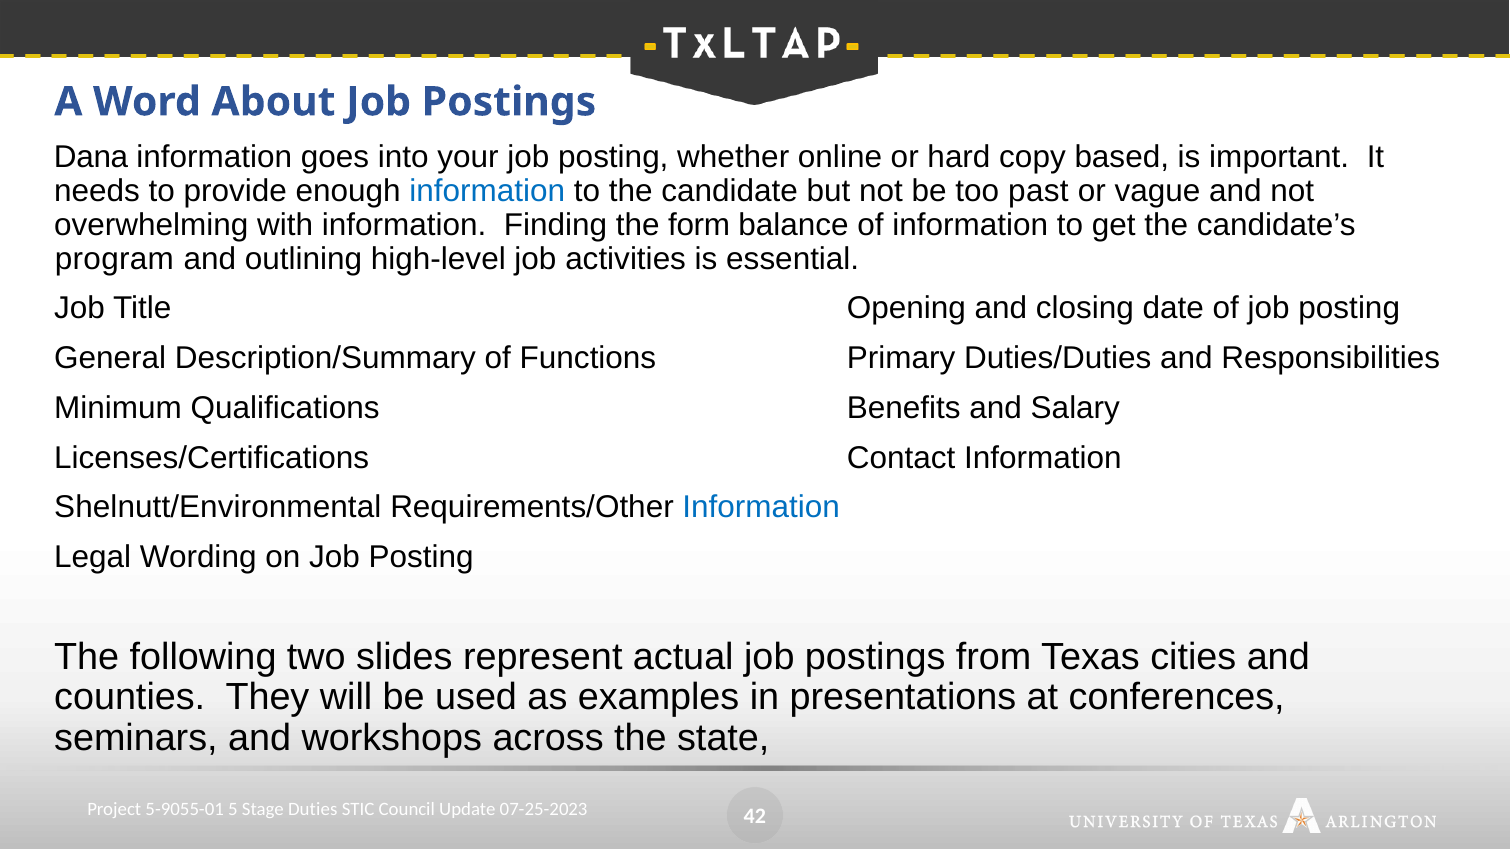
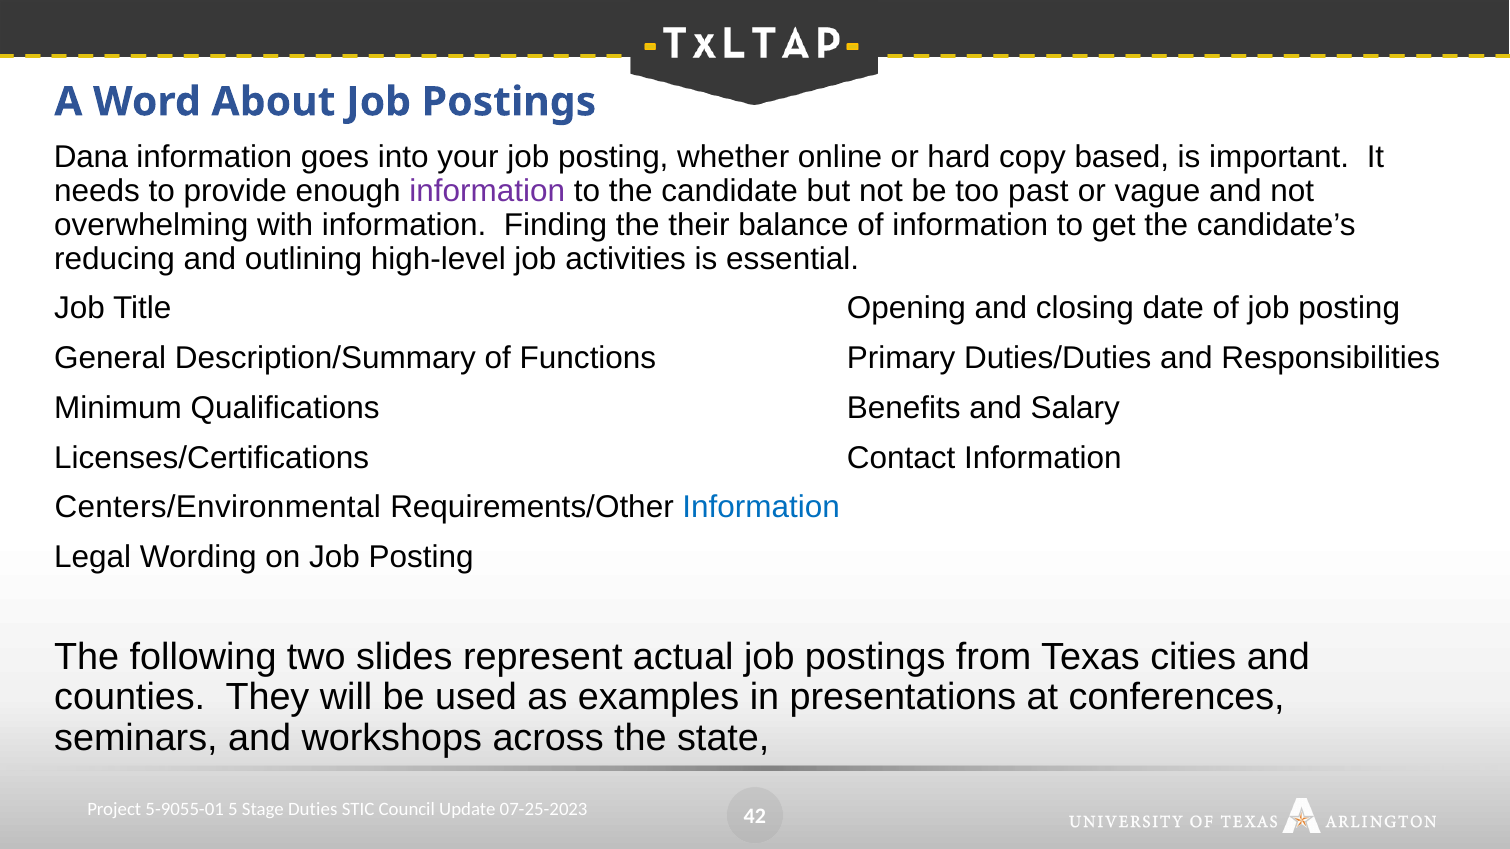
information at (487, 191) colour: blue -> purple
form: form -> their
program: program -> reducing
Shelnutt/Environmental: Shelnutt/Environmental -> Centers/Environmental
